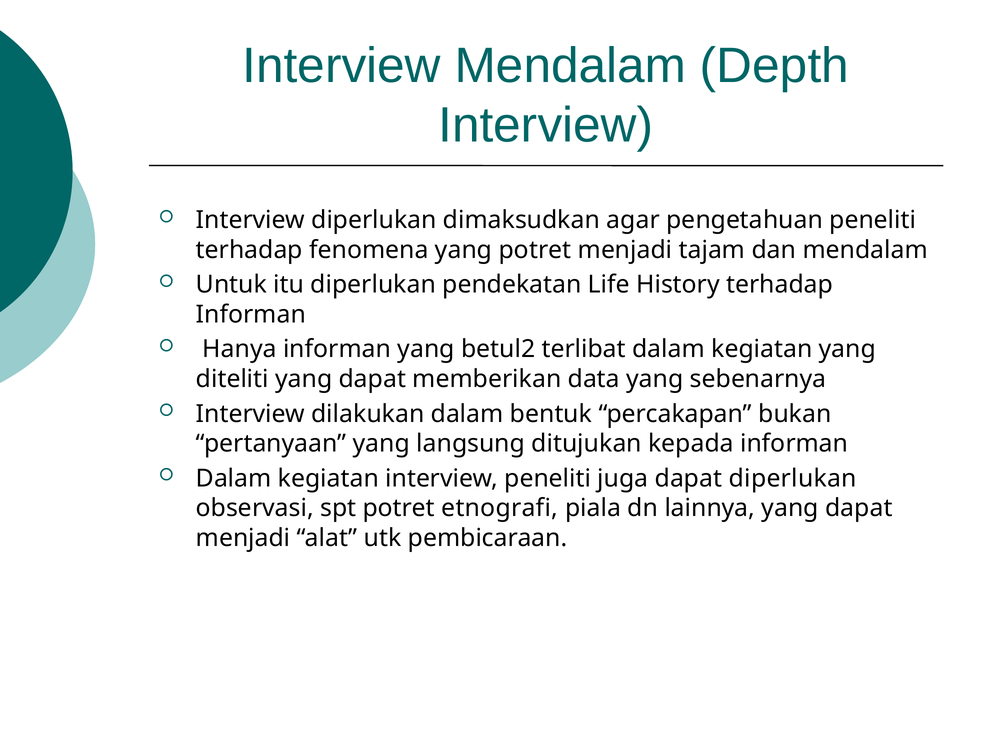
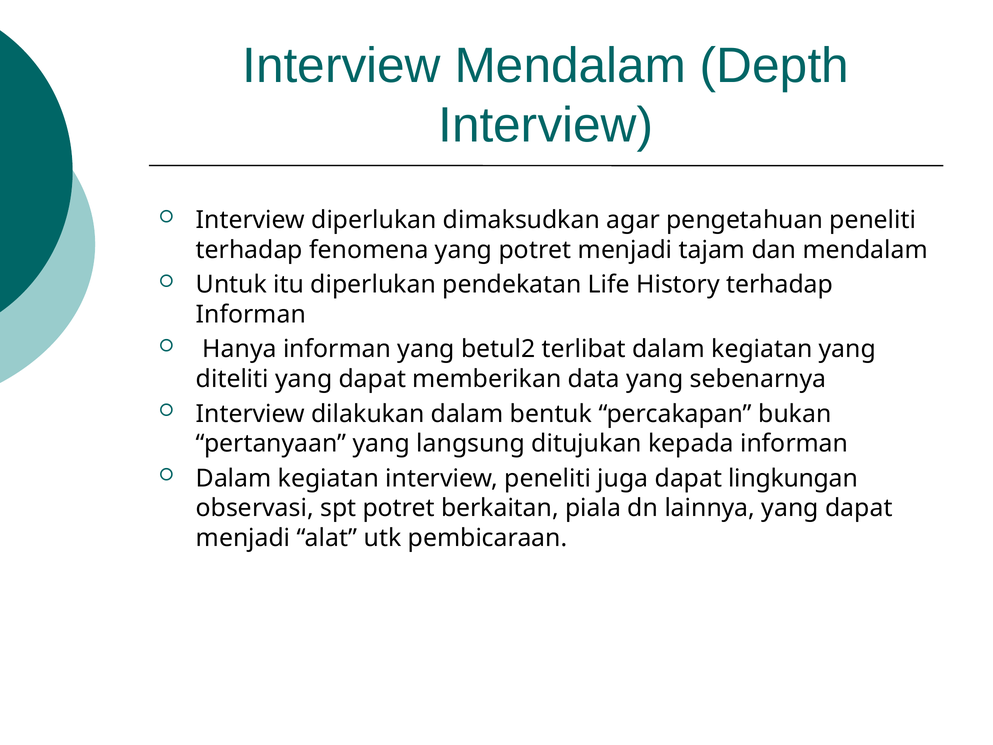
dapat diperlukan: diperlukan -> lingkungan
etnografi: etnografi -> berkaitan
